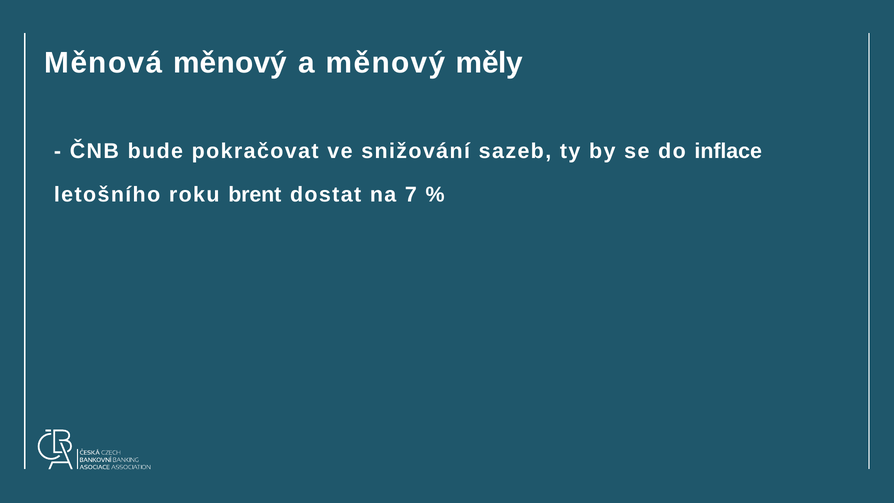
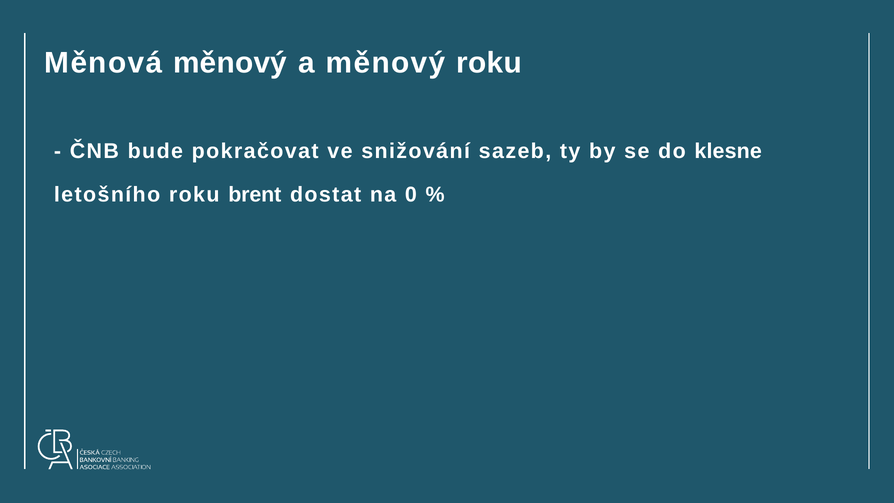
měnový měly: měly -> roku
inflace: inflace -> klesne
7: 7 -> 0
